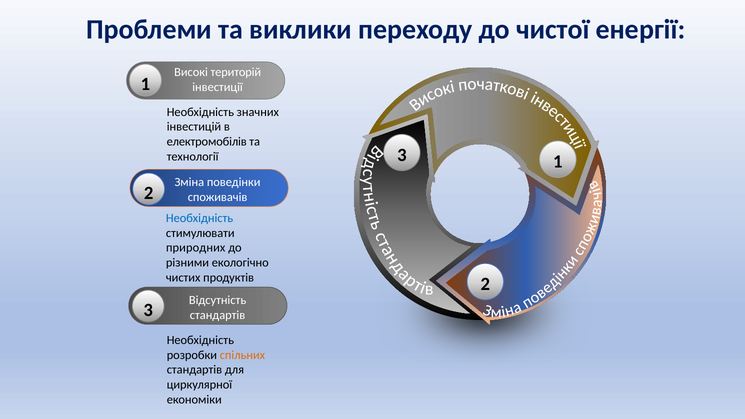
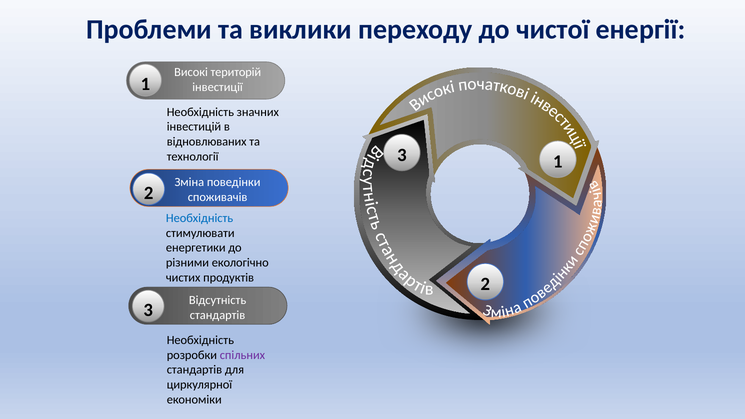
електромобілів: електромобілів -> відновлюваних
природних: природних -> енергетики
спільних colour: orange -> purple
